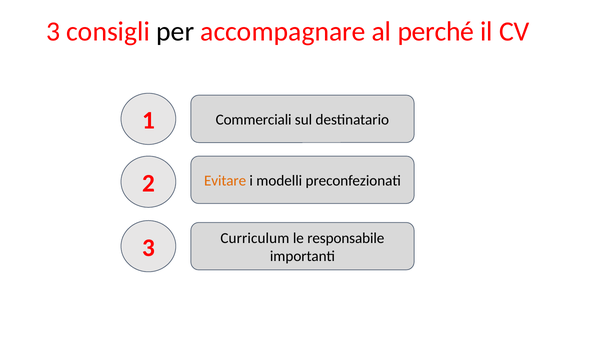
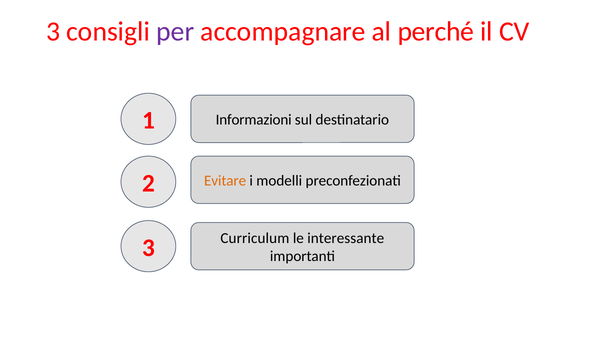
per colour: black -> purple
Commerciali: Commerciali -> Informazioni
responsabile: responsabile -> interessante
